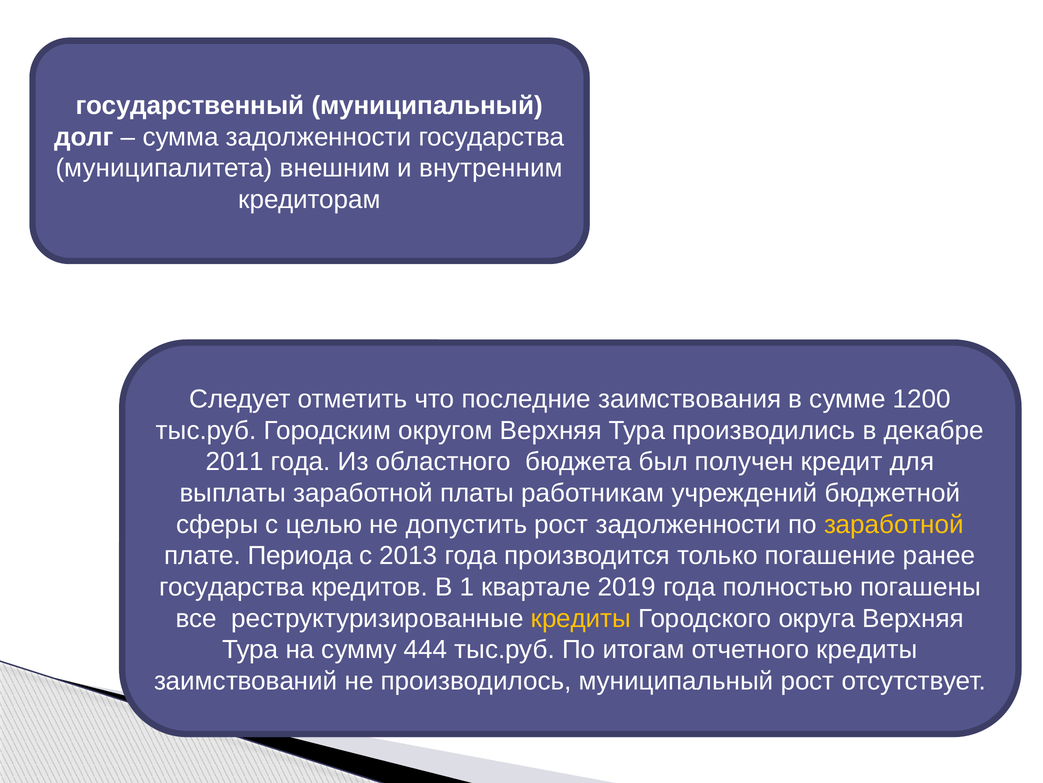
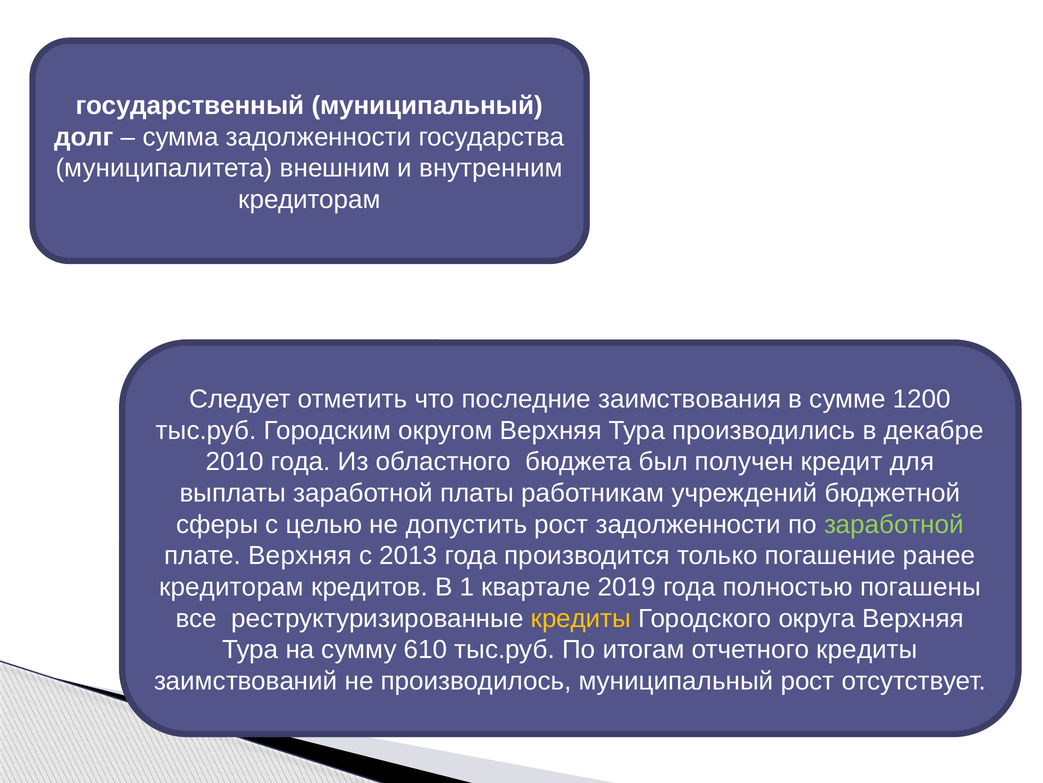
2011: 2011 -> 2010
заработной at (894, 524) colour: yellow -> light green
плате Периода: Периода -> Верхняя
государства at (232, 587): государства -> кредиторам
444: 444 -> 610
